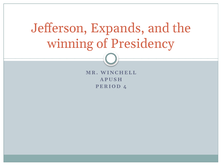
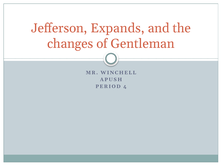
winning: winning -> changes
Presidency: Presidency -> Gentleman
